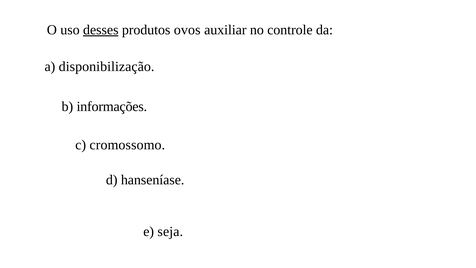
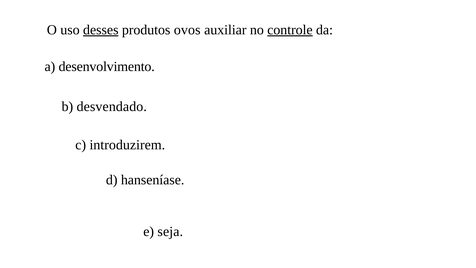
controle underline: none -> present
disponibilização: disponibilização -> desenvolvimento
informações: informações -> desvendado
cromossomo: cromossomo -> introduzirem
